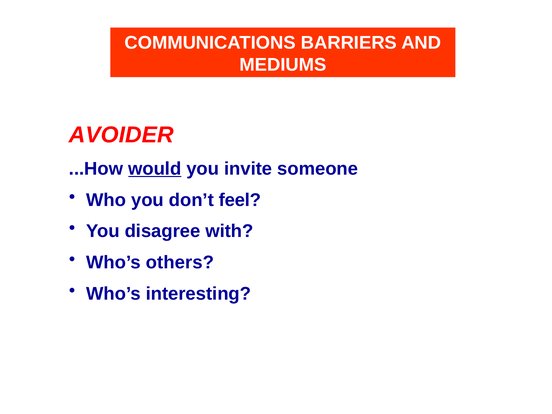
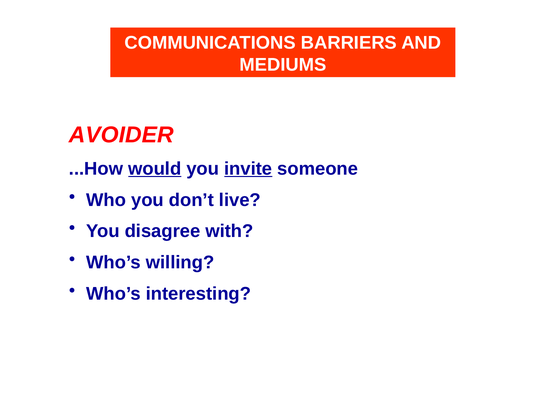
invite underline: none -> present
feel: feel -> live
others: others -> willing
